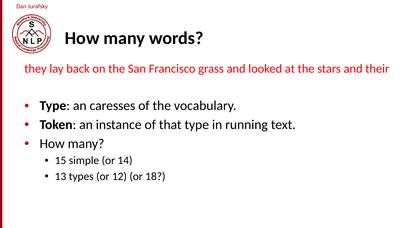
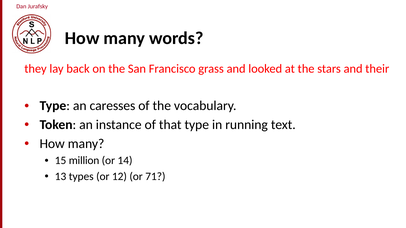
simple: simple -> million
18: 18 -> 71
